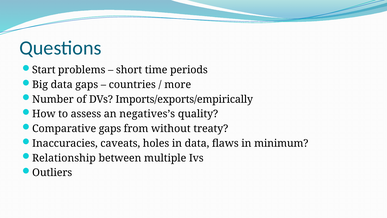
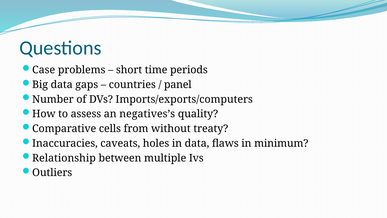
Start: Start -> Case
more: more -> panel
Imports/exports/empirically: Imports/exports/empirically -> Imports/exports/computers
Comparative gaps: gaps -> cells
